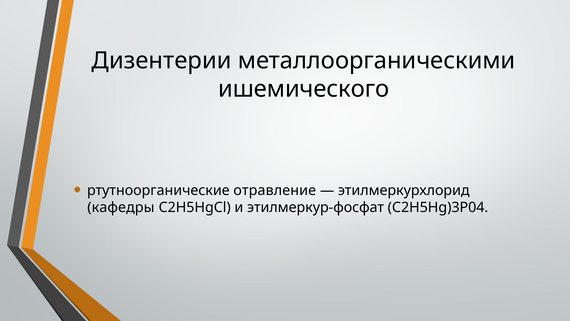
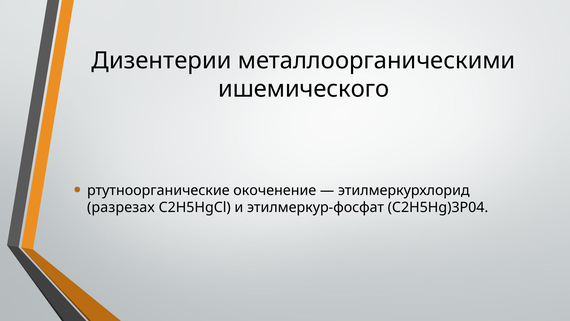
отравление: отравление -> окоченение
кафедры: кафедры -> разрезах
